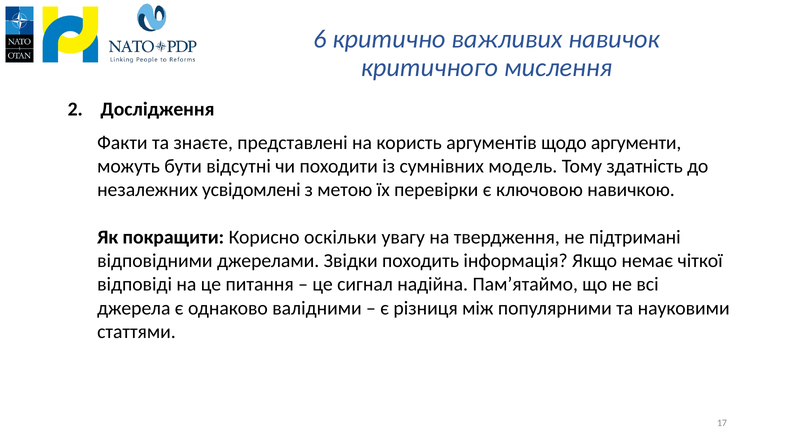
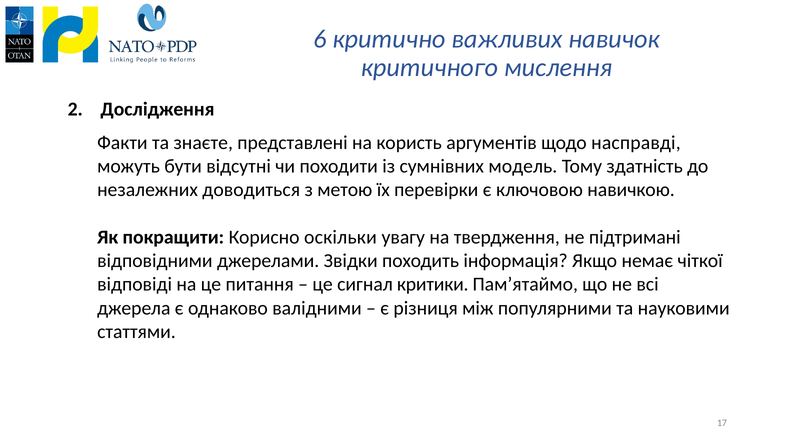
аргументи: аргументи -> насправді
усвідомлені: усвідомлені -> доводиться
надійна: надійна -> критики
